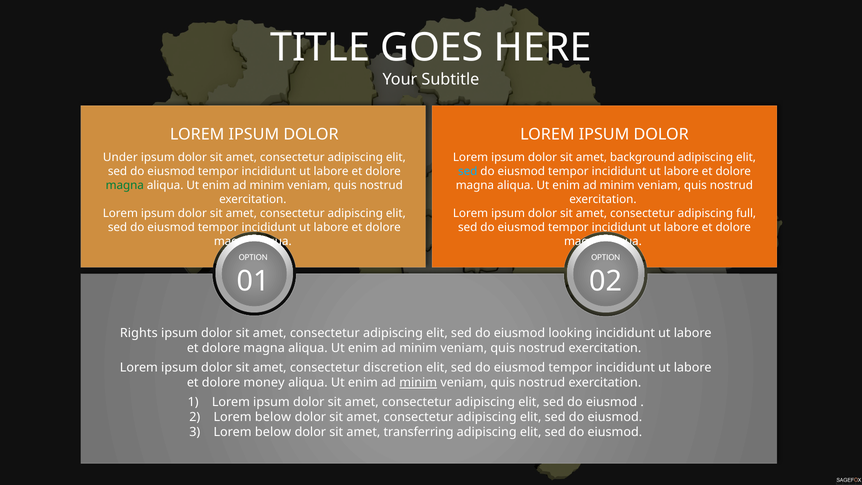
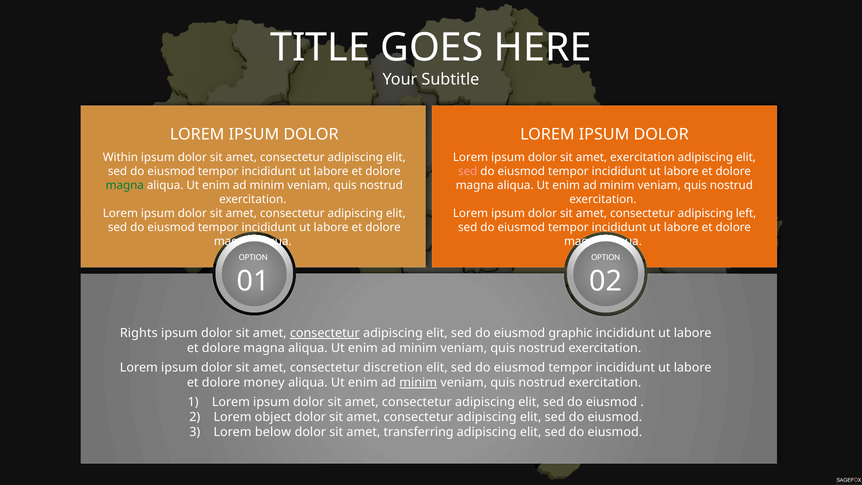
Under: Under -> Within
amet background: background -> exercitation
sed at (468, 171) colour: light blue -> pink
full: full -> left
consectetur at (325, 333) underline: none -> present
looking: looking -> graphic
below at (273, 417): below -> object
